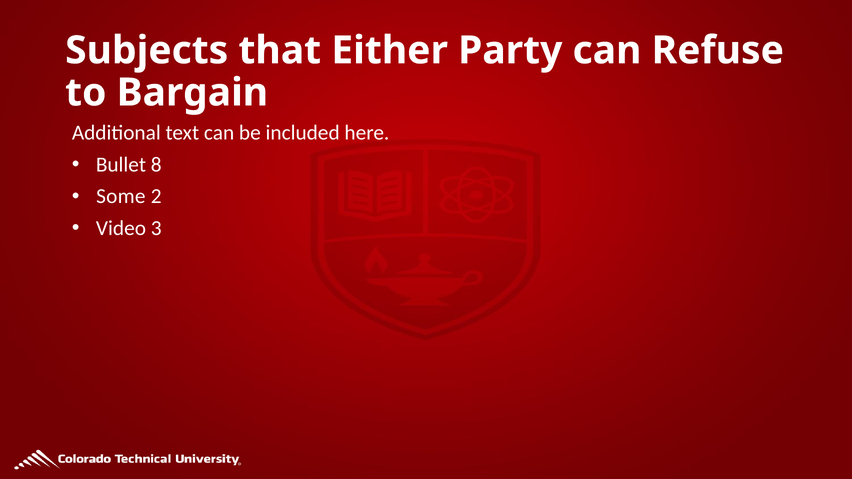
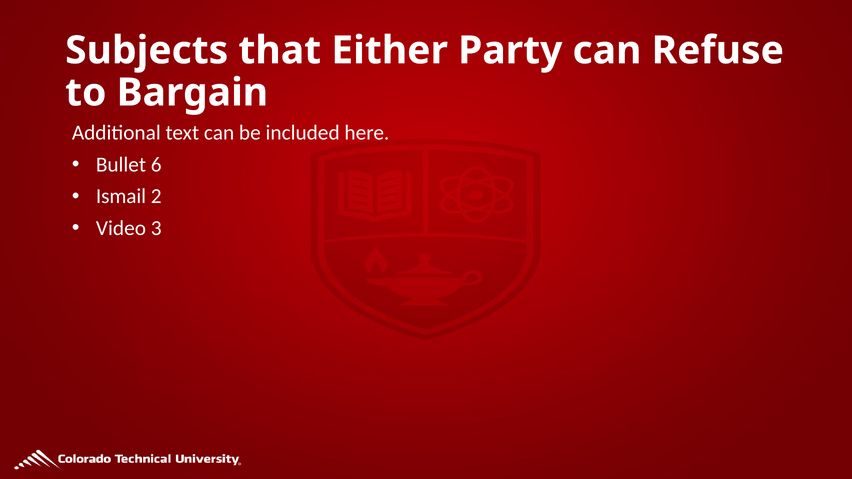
8: 8 -> 6
Some: Some -> Ismail
